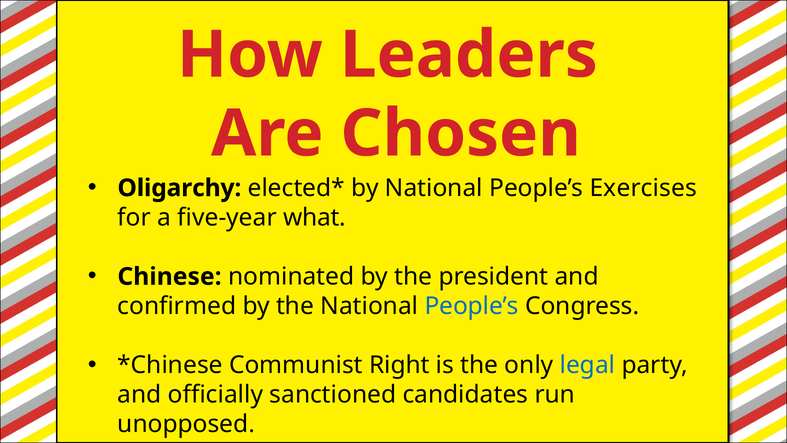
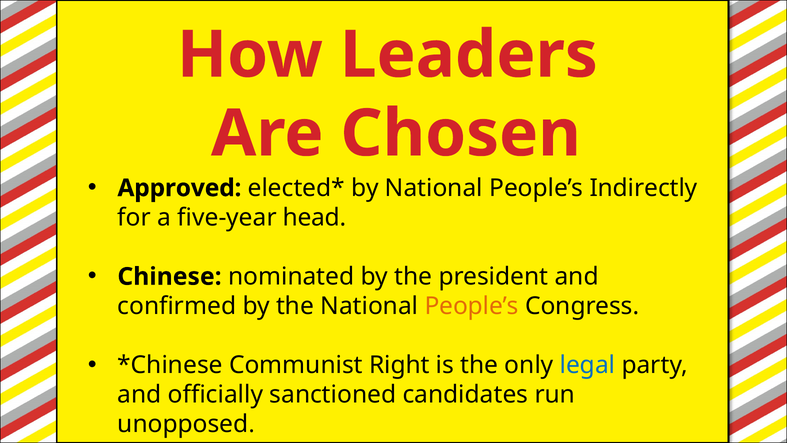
Oligarchy: Oligarchy -> Approved
Exercises: Exercises -> Indirectly
what: what -> head
People’s at (472, 306) colour: blue -> orange
